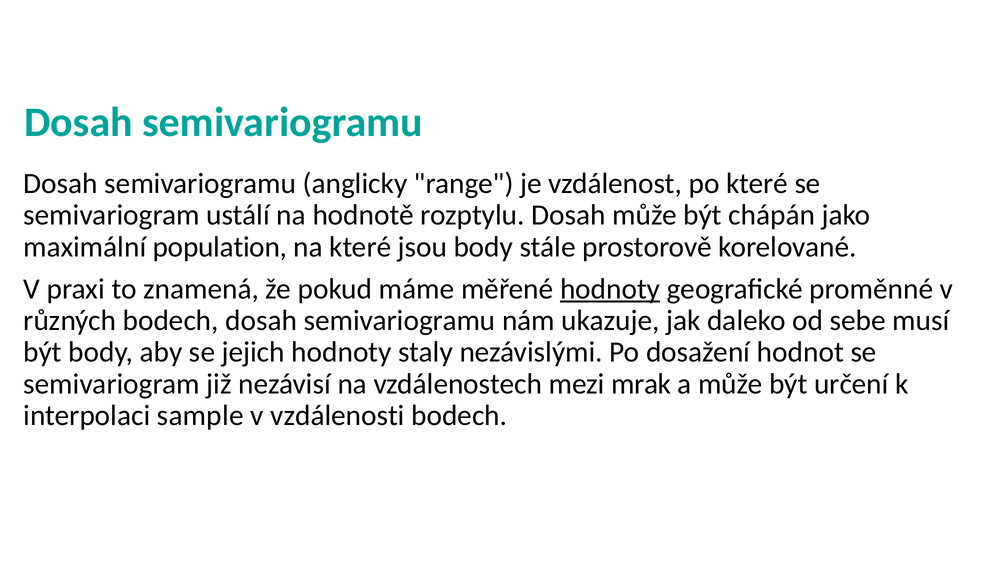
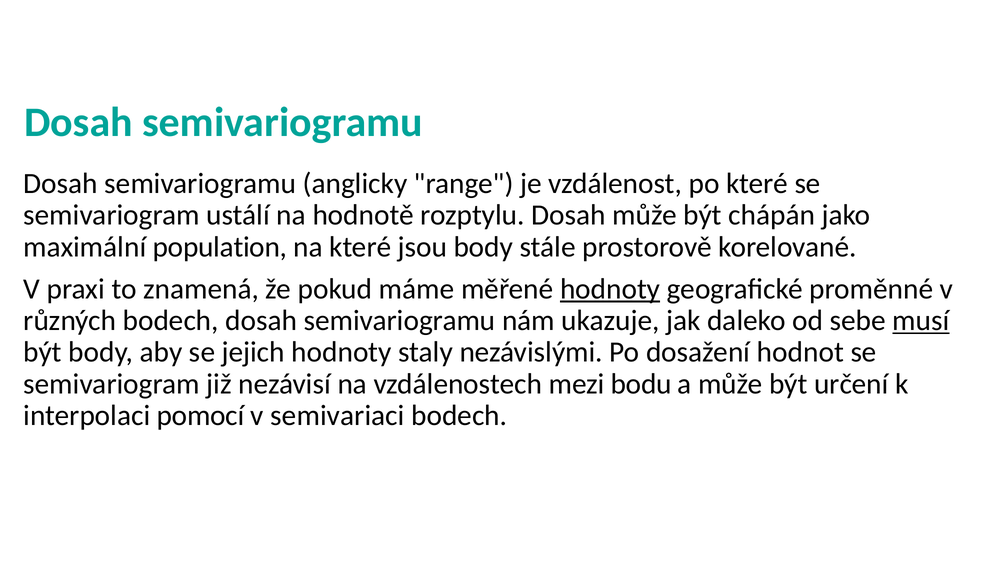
musí underline: none -> present
mrak: mrak -> bodu
sample: sample -> pomocí
vzdálenosti: vzdálenosti -> semivariaci
